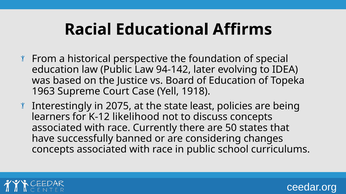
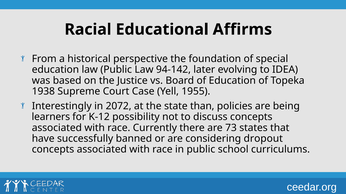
1963: 1963 -> 1938
1918: 1918 -> 1955
2075: 2075 -> 2072
least: least -> than
likelihood: likelihood -> possibility
50: 50 -> 73
changes: changes -> dropout
